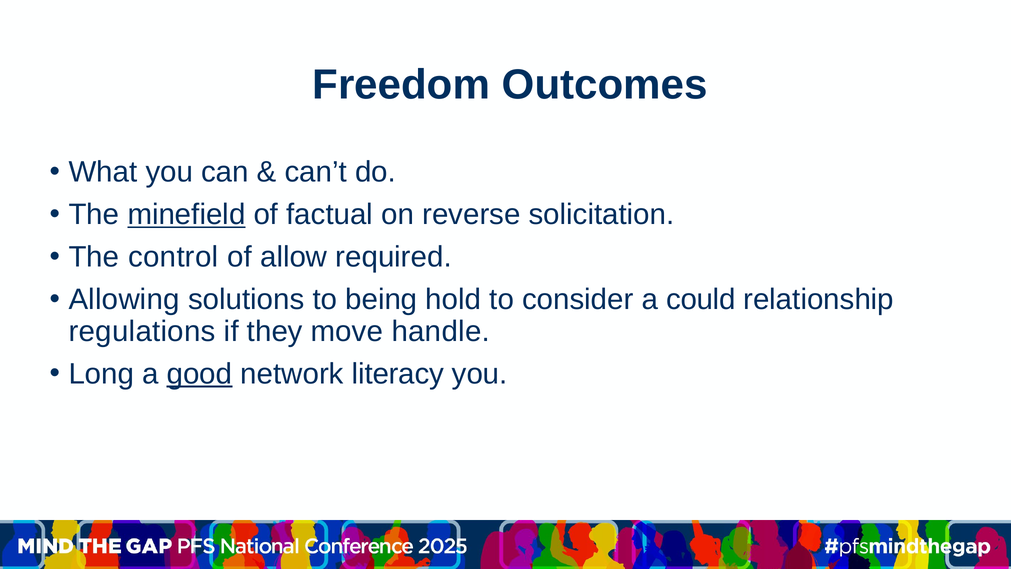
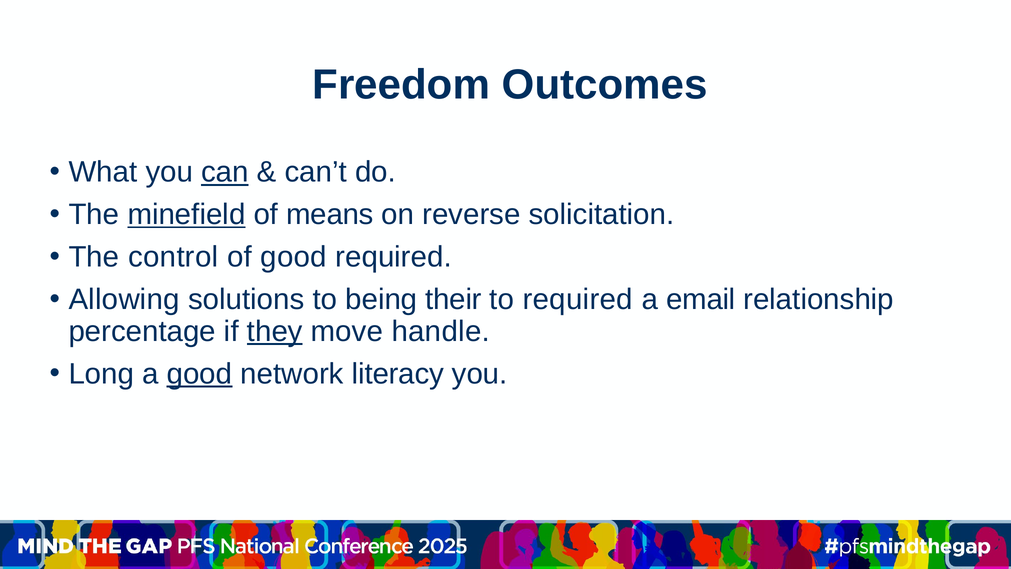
can underline: none -> present
factual: factual -> means
of allow: allow -> good
hold: hold -> their
to consider: consider -> required
could: could -> email
regulations: regulations -> percentage
they underline: none -> present
